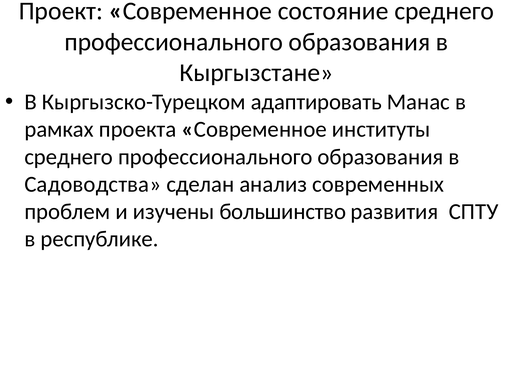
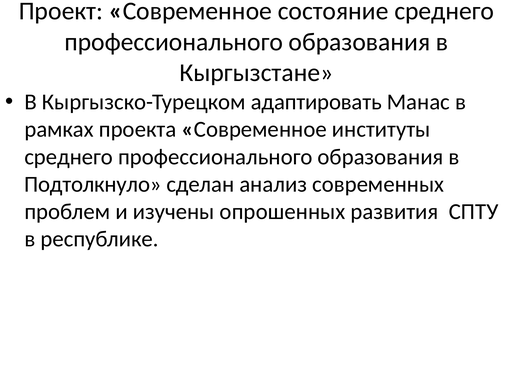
Садоводства: Садоводства -> Подтолкнуло
большинство: большинство -> опрошенных
